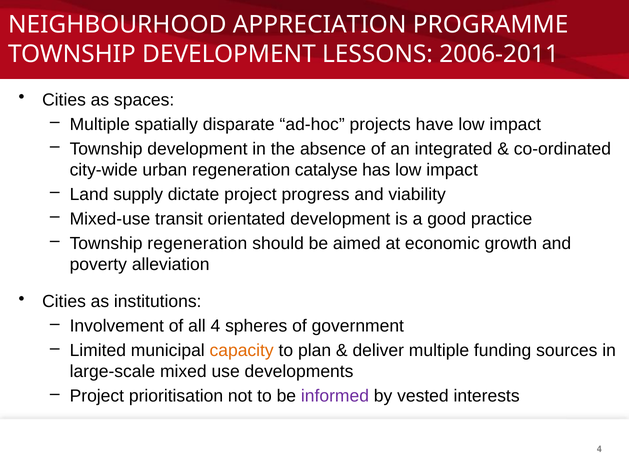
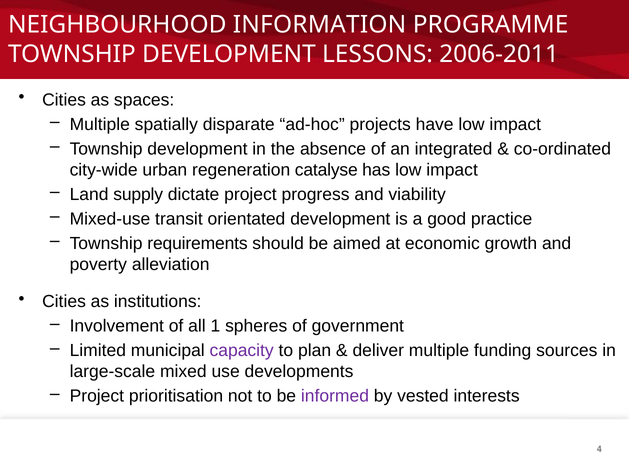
APPRECIATION: APPRECIATION -> INFORMATION
Township regeneration: regeneration -> requirements
all 4: 4 -> 1
capacity colour: orange -> purple
